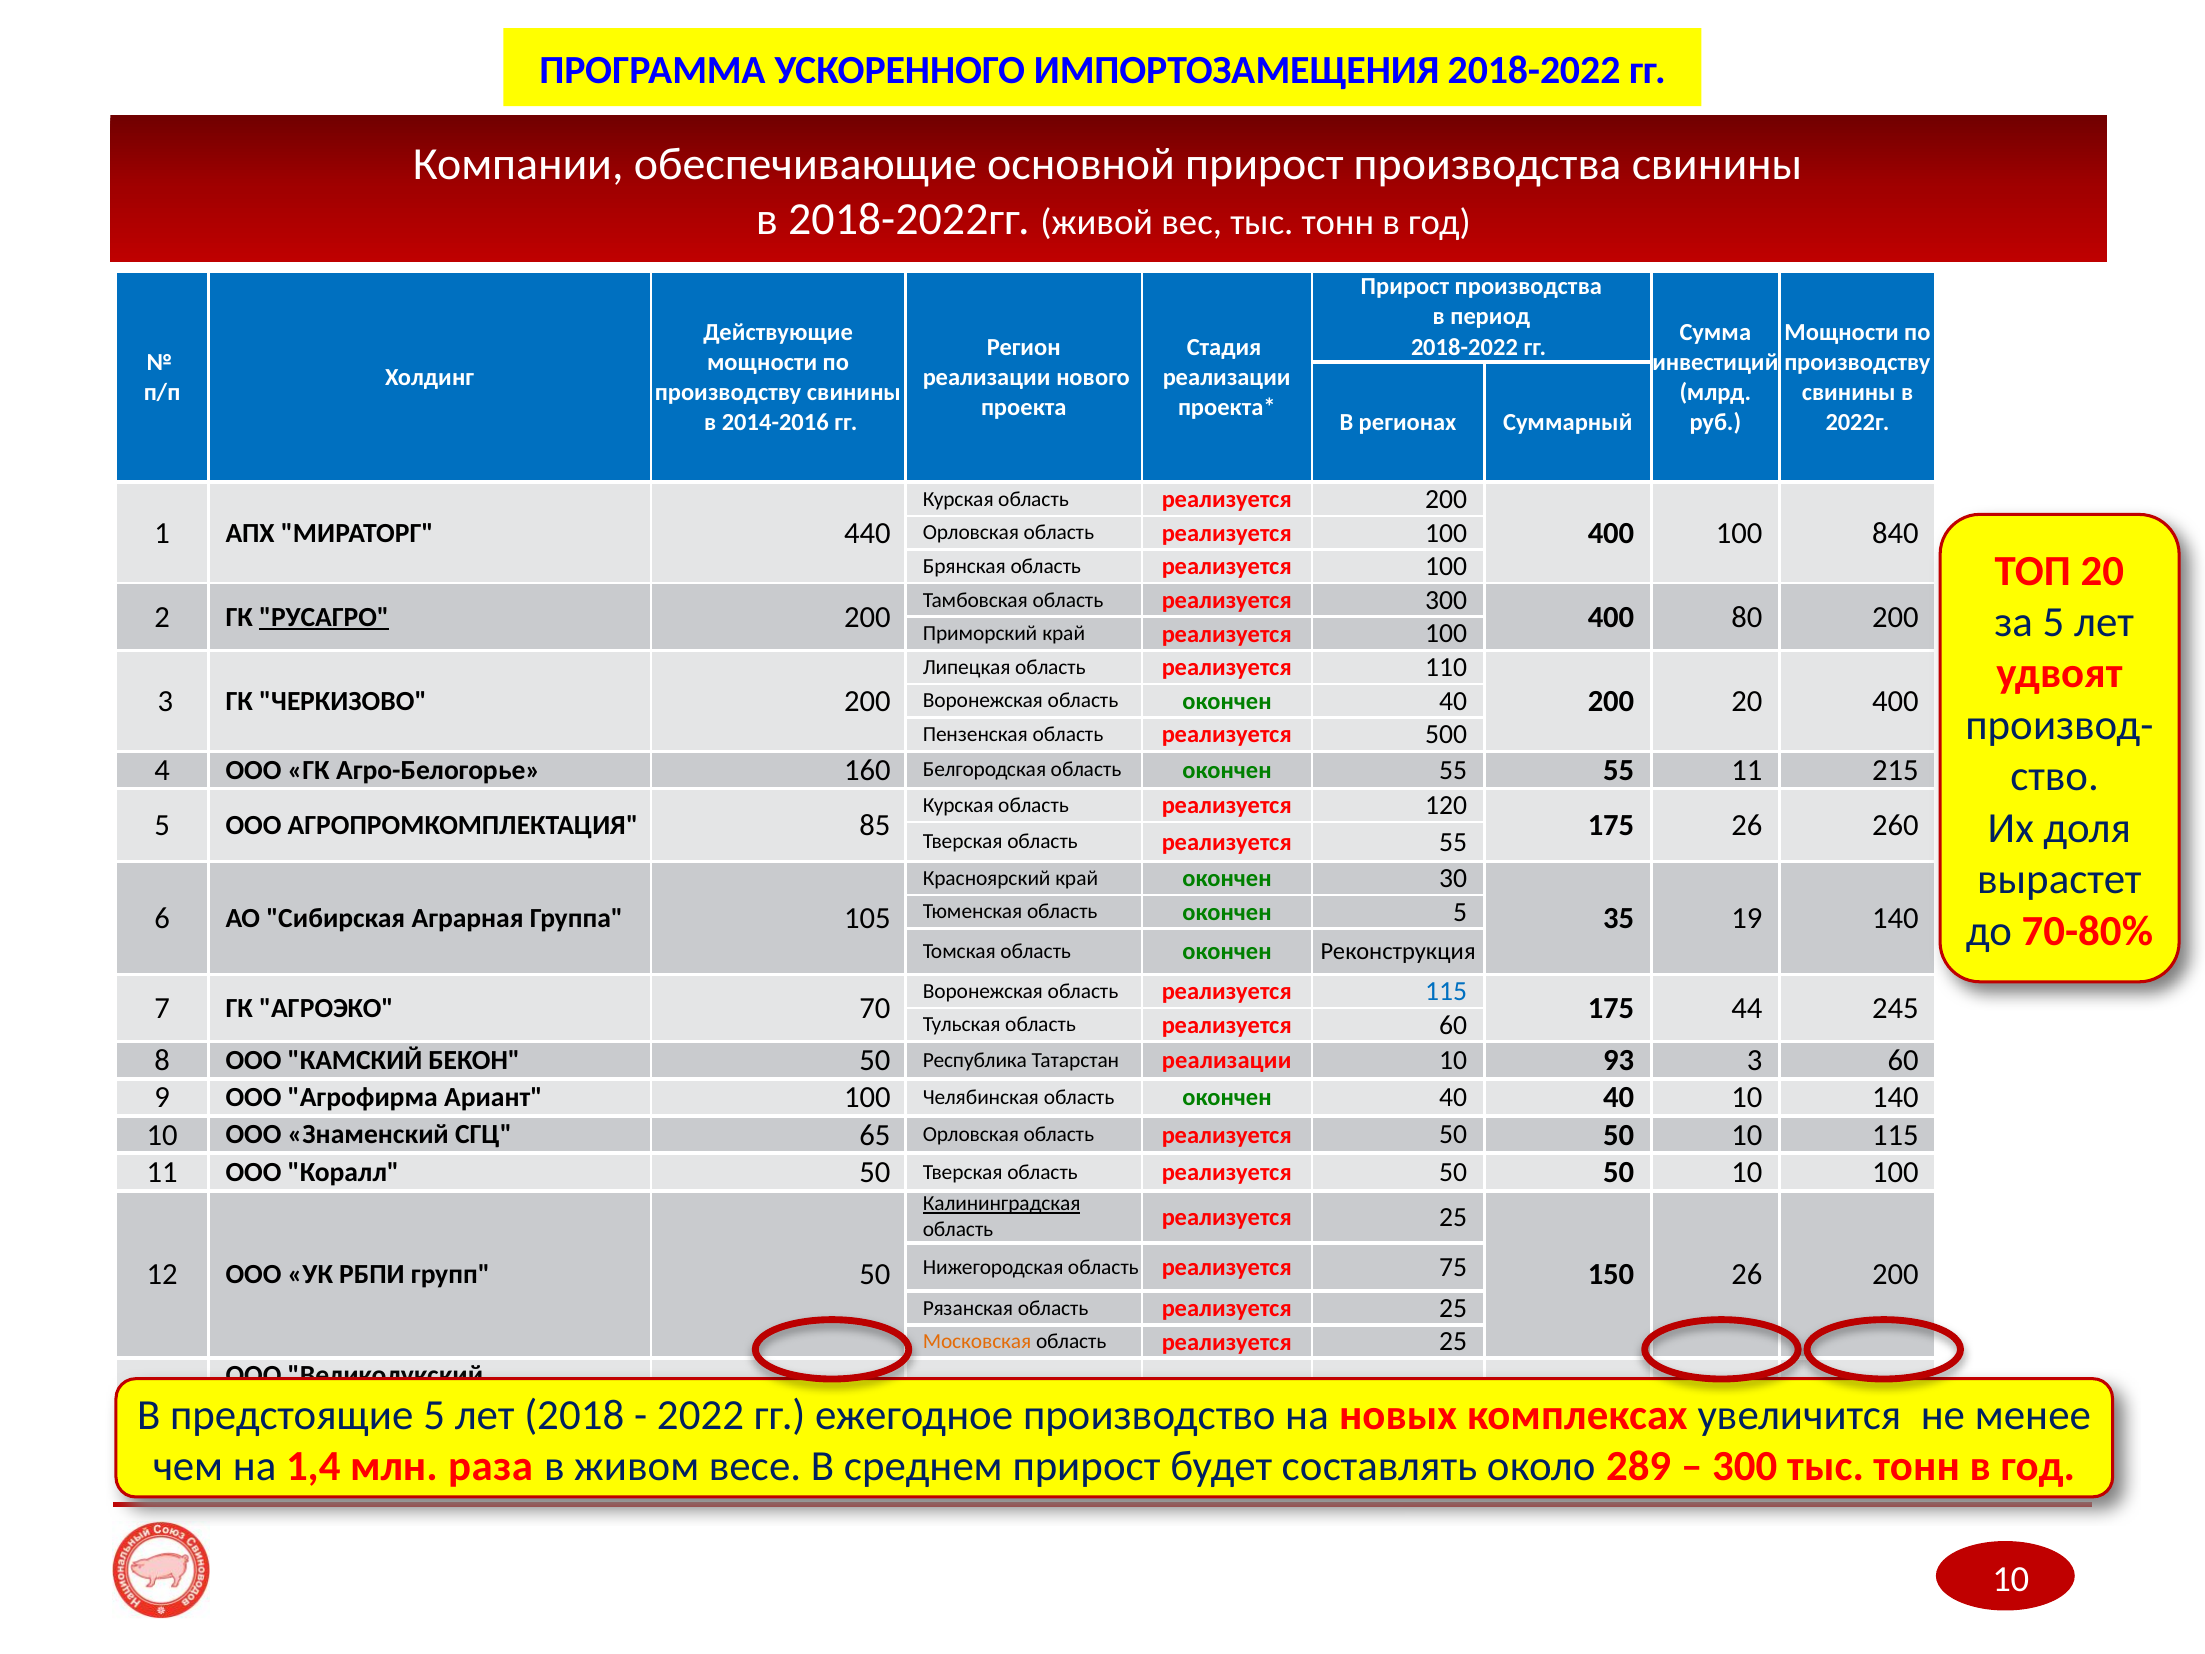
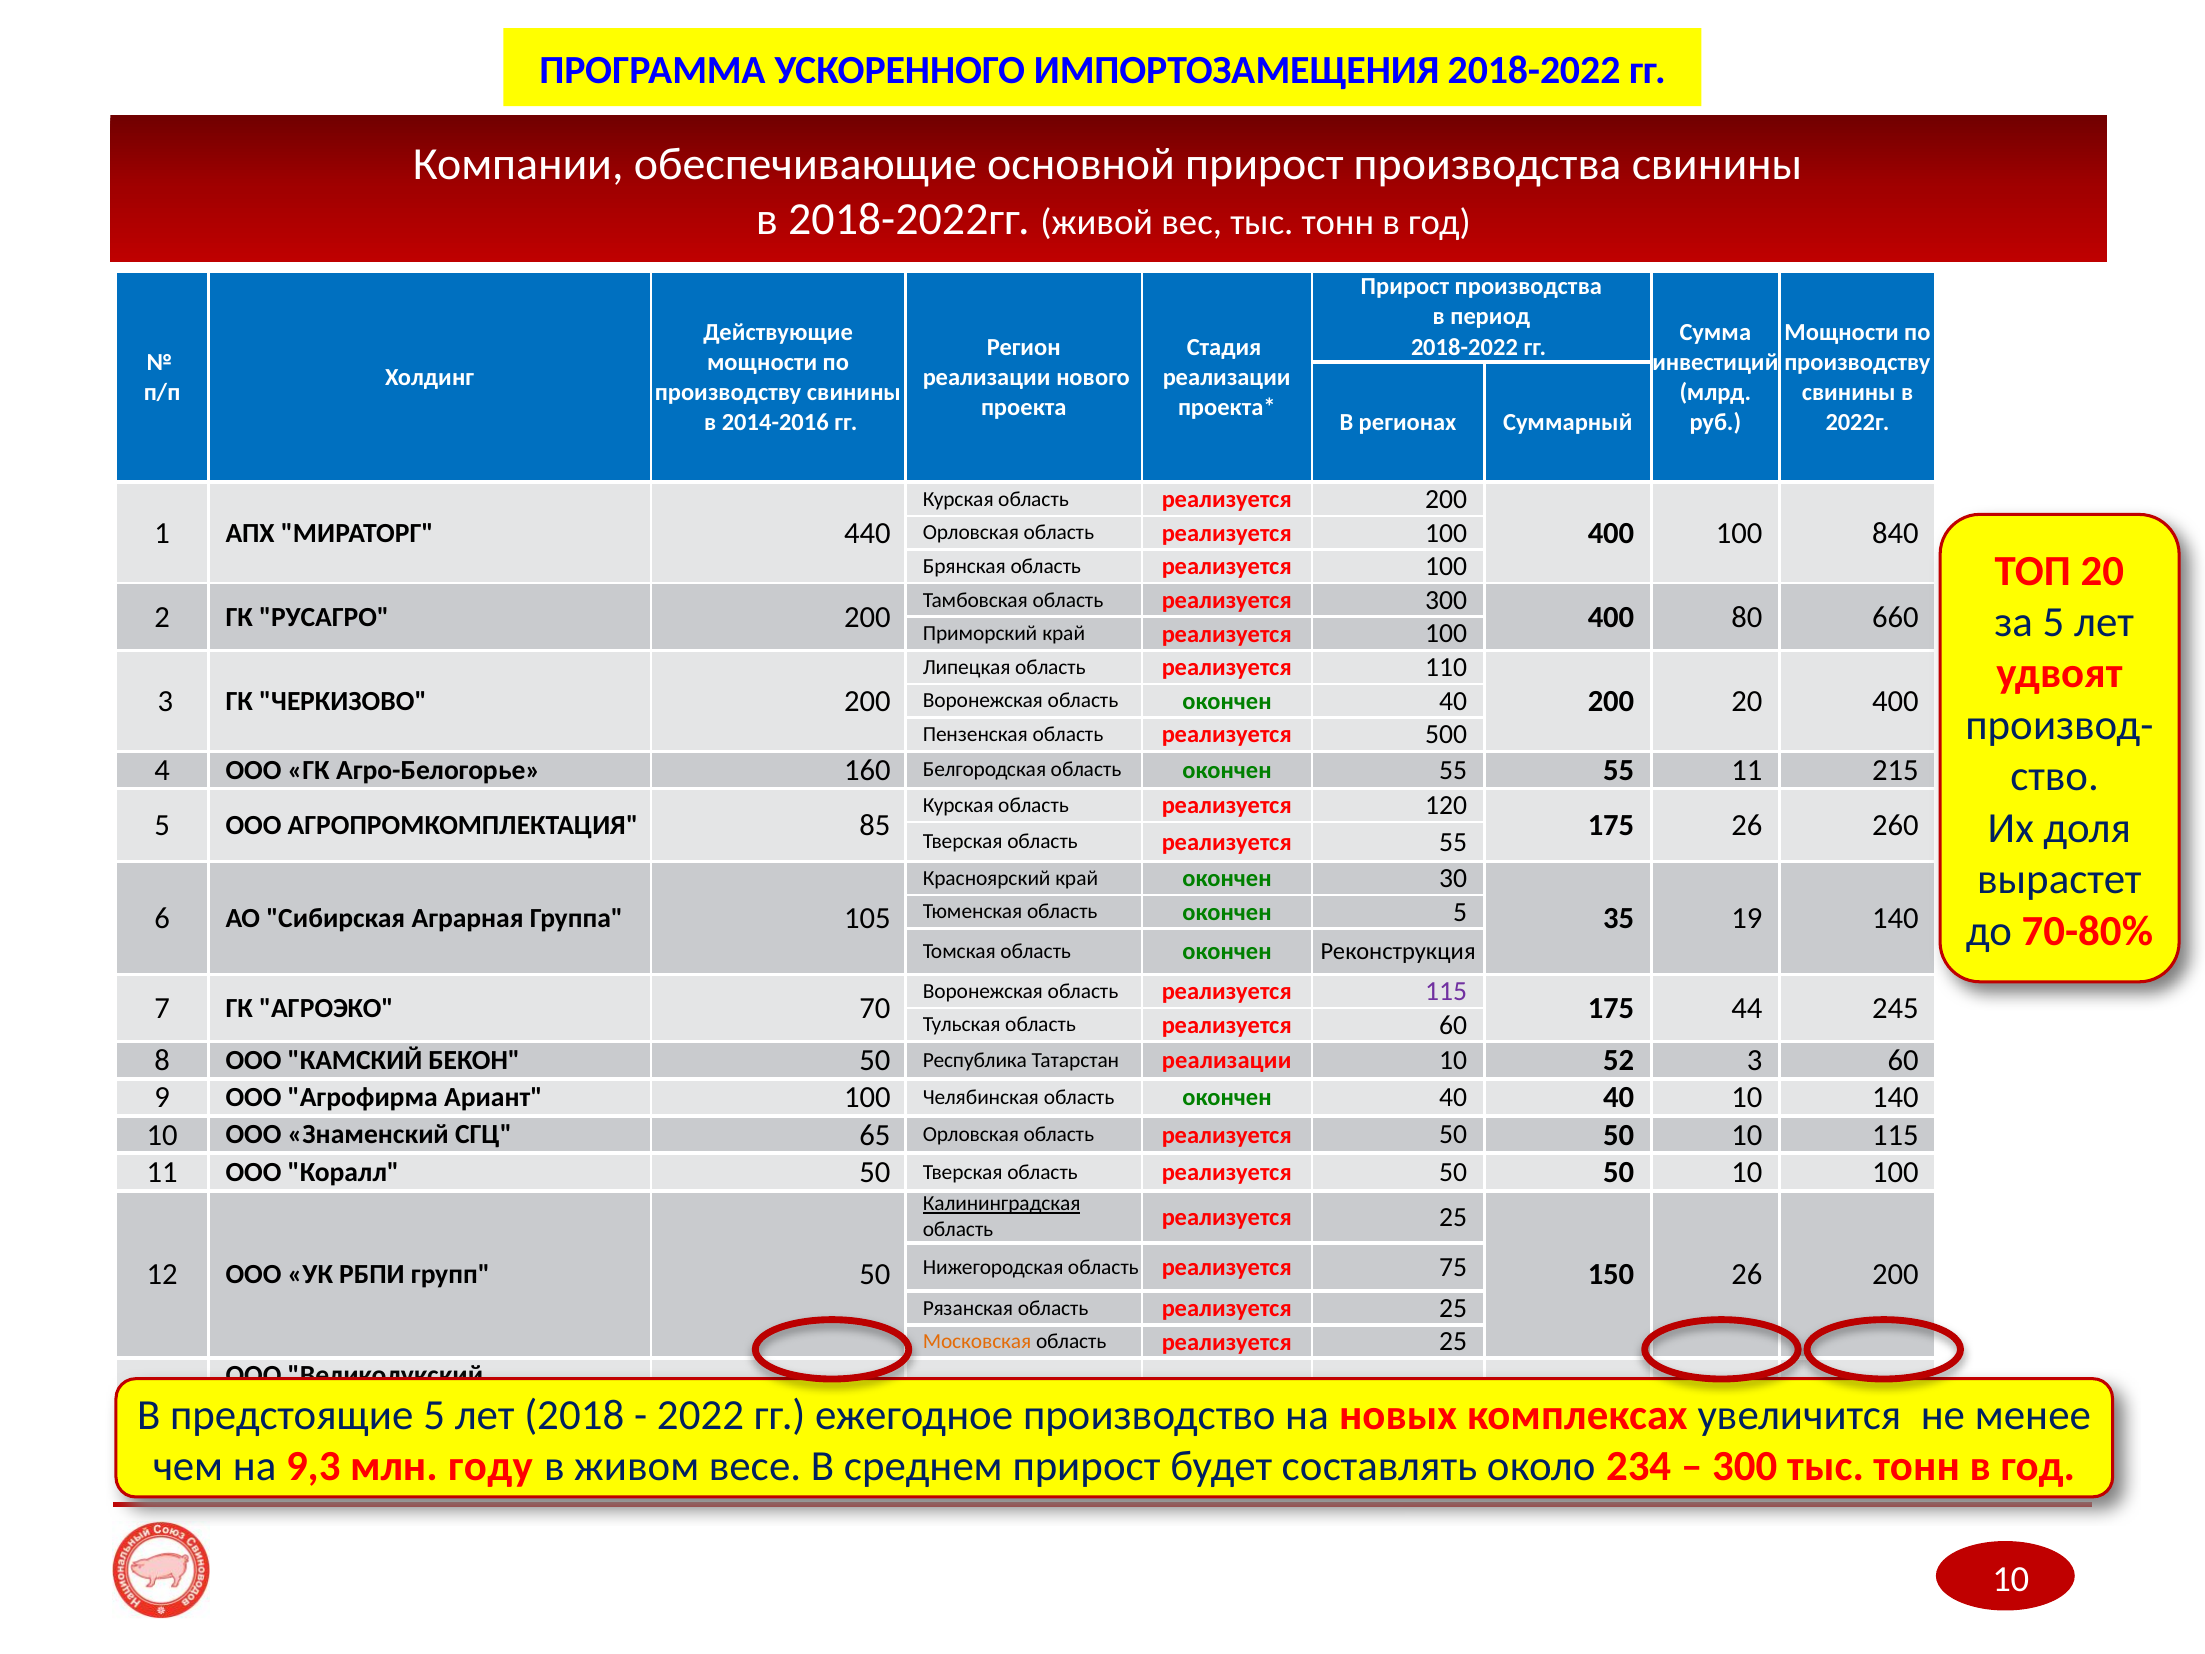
РУСАГРО underline: present -> none
80 200: 200 -> 660
115 at (1446, 991) colour: blue -> purple
93: 93 -> 52
1,4: 1,4 -> 9,3
раза: раза -> году
289: 289 -> 234
